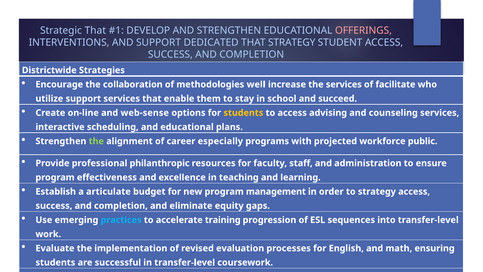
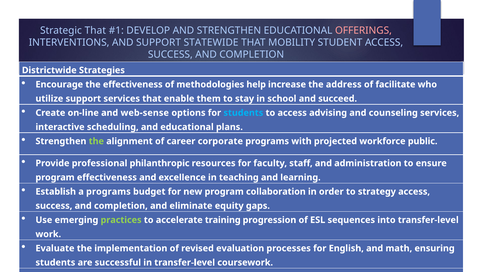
DEDICATED: DEDICATED -> STATEWIDE
THAT STRATEGY: STRATEGY -> MOBILITY
Encourage the collaboration: collaboration -> effectiveness
well: well -> help
the services: services -> address
students at (243, 113) colour: yellow -> light blue
especially: especially -> corporate
a articulate: articulate -> programs
management: management -> collaboration
practices colour: light blue -> light green
